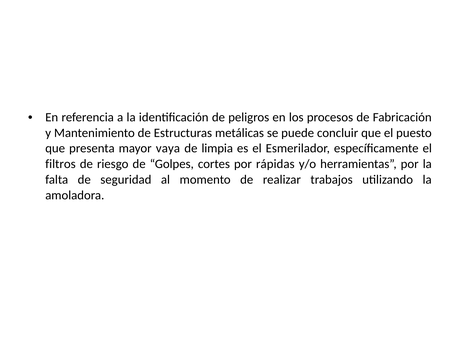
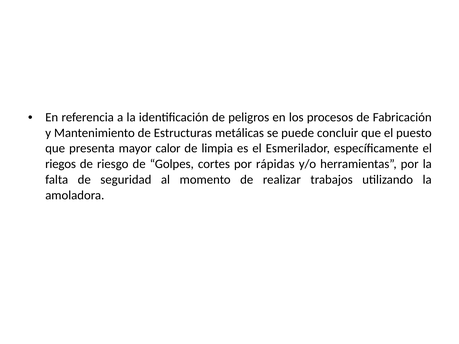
vaya: vaya -> calor
filtros: filtros -> riegos
